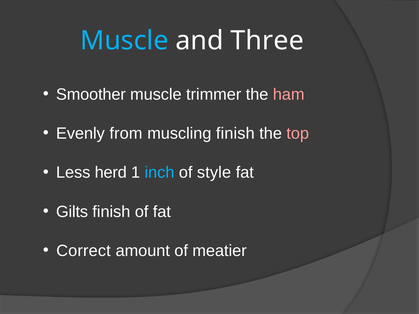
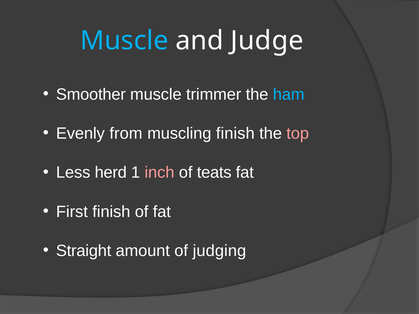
Three: Three -> Judge
ham colour: pink -> light blue
inch colour: light blue -> pink
style: style -> teats
Gilts: Gilts -> First
Correct: Correct -> Straight
meatier: meatier -> judging
